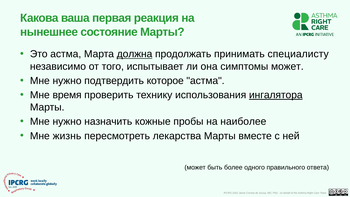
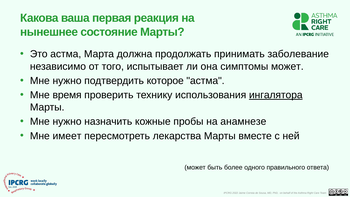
должна underline: present -> none
специалисту: специалисту -> заболевание
наиболее: наиболее -> анамнезе
жизнь: жизнь -> имеет
